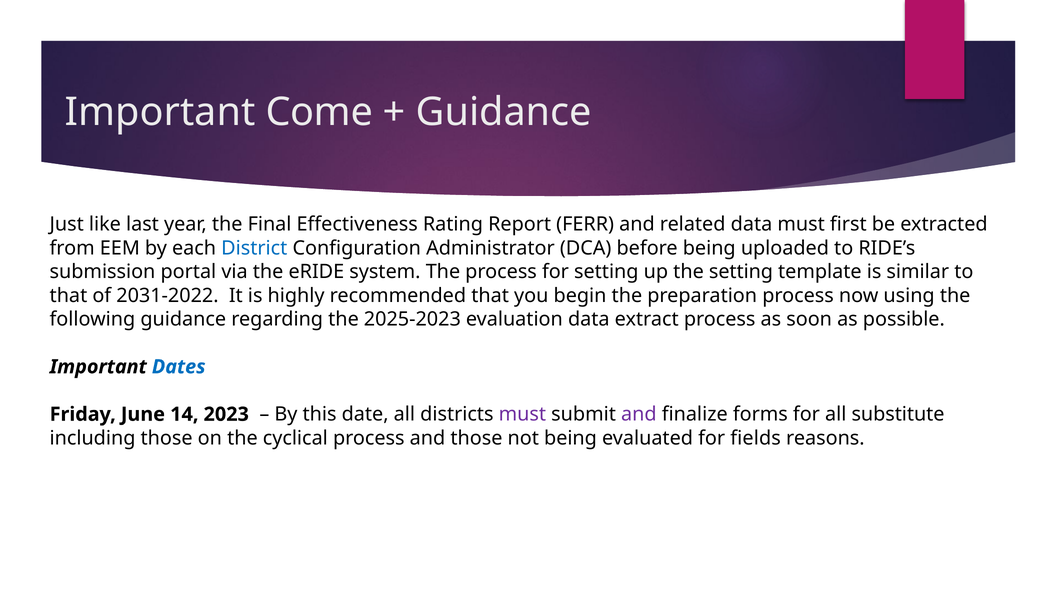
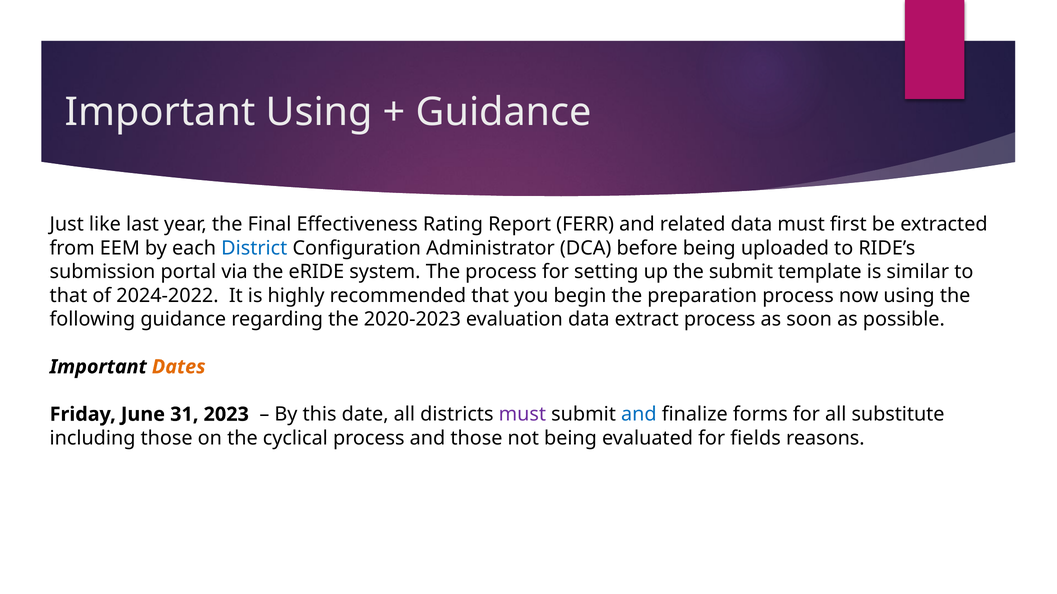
Important Come: Come -> Using
the setting: setting -> submit
2031-2022: 2031-2022 -> 2024-2022
2025-2023: 2025-2023 -> 2020-2023
Dates colour: blue -> orange
14: 14 -> 31
and at (639, 415) colour: purple -> blue
